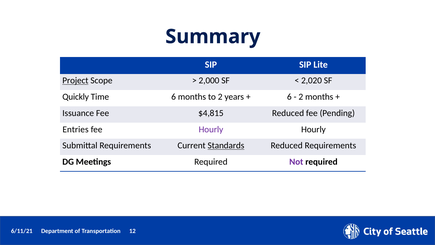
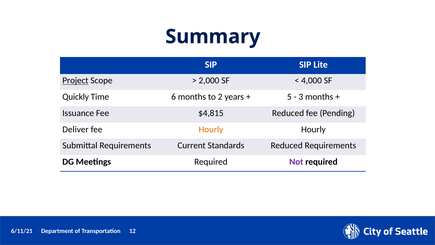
2,020: 2,020 -> 4,000
6 at (289, 97): 6 -> 5
2 at (301, 97): 2 -> 3
Entries: Entries -> Deliver
Hourly at (211, 129) colour: purple -> orange
Standards underline: present -> none
